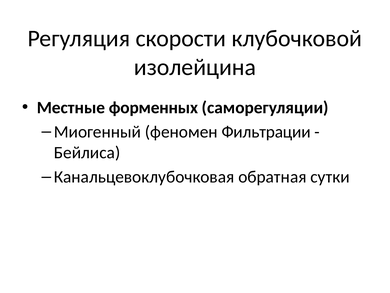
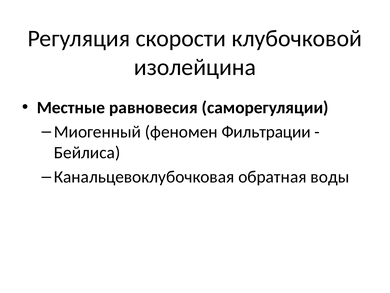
форменных: форменных -> равновесия
сутки: сутки -> воды
